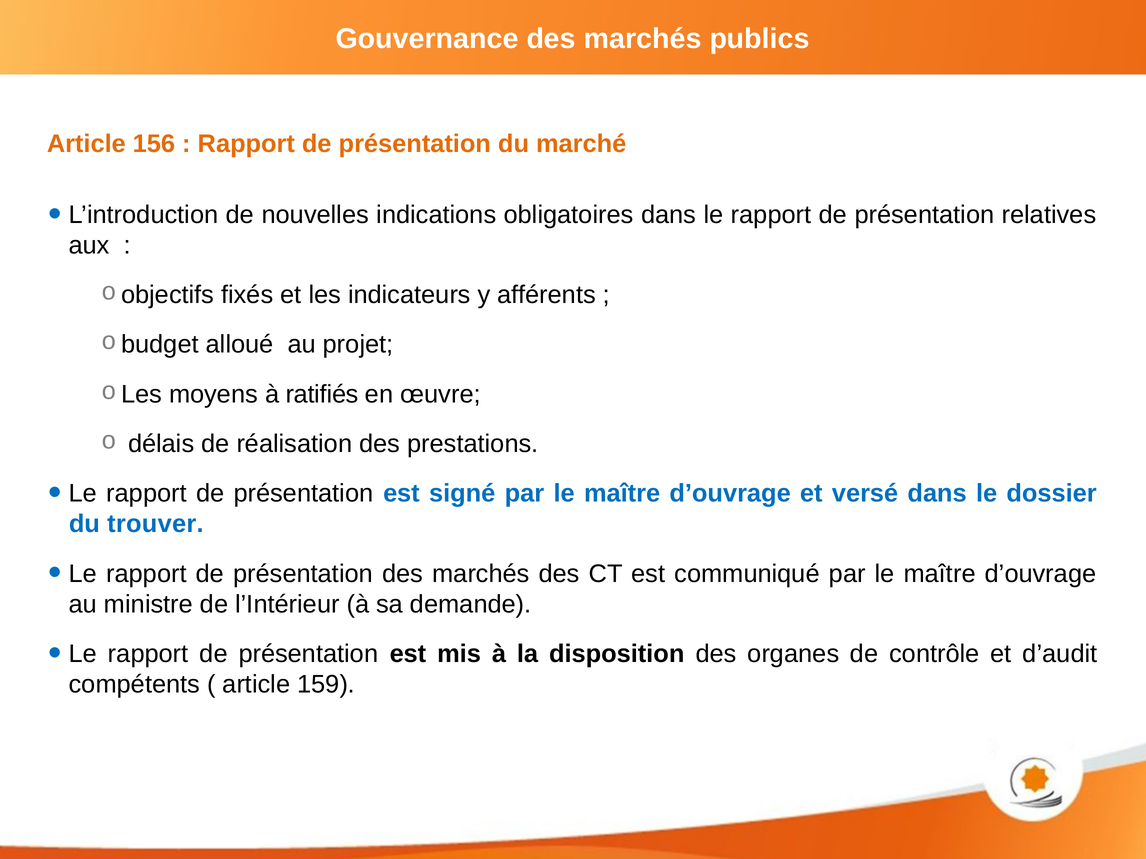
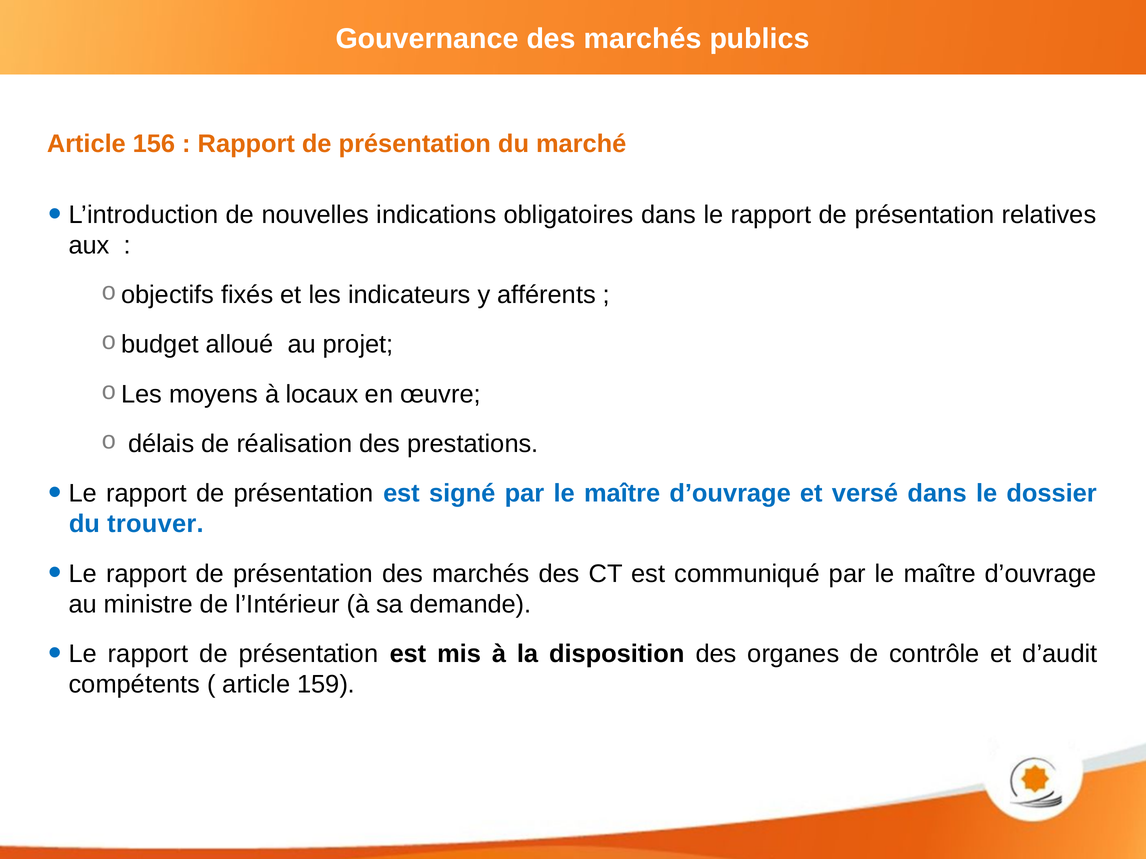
ratifiés: ratifiés -> locaux
